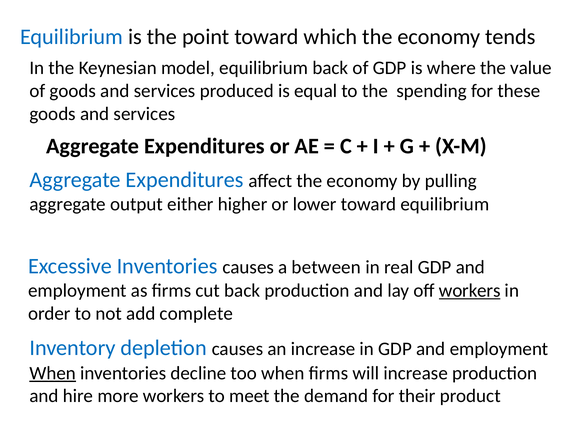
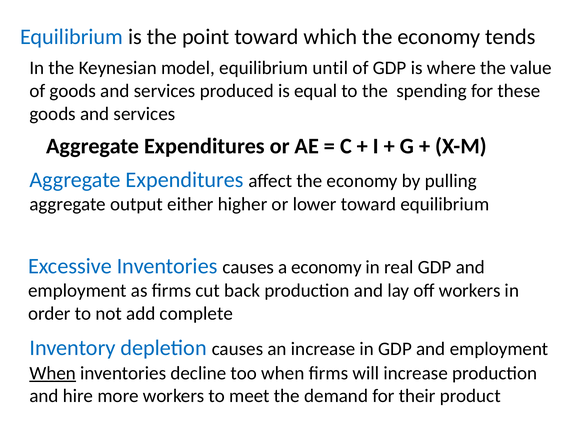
equilibrium back: back -> until
a between: between -> economy
workers at (470, 291) underline: present -> none
